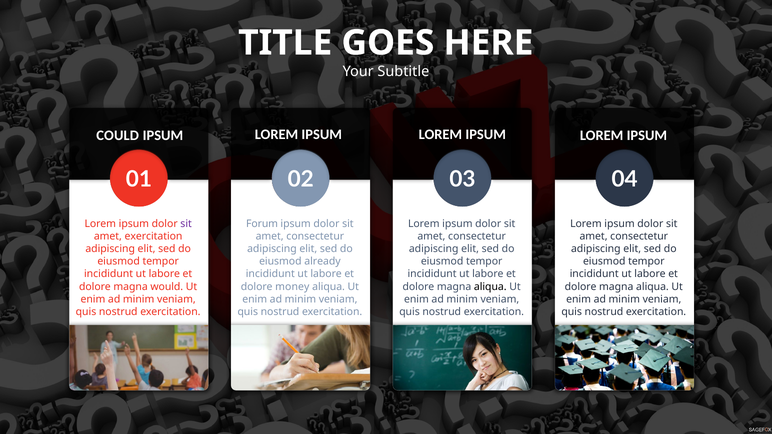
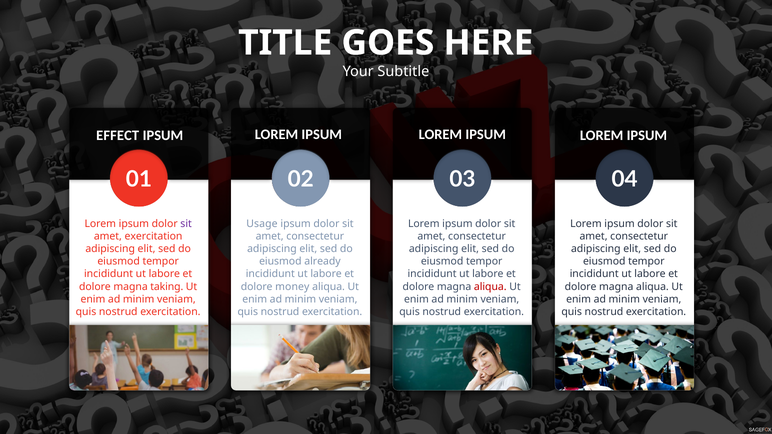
COULD: COULD -> EFFECT
Forum: Forum -> Usage
would: would -> taking
aliqua at (490, 287) colour: black -> red
